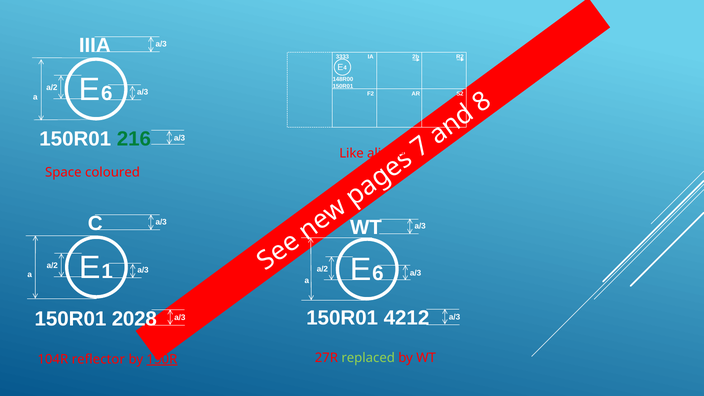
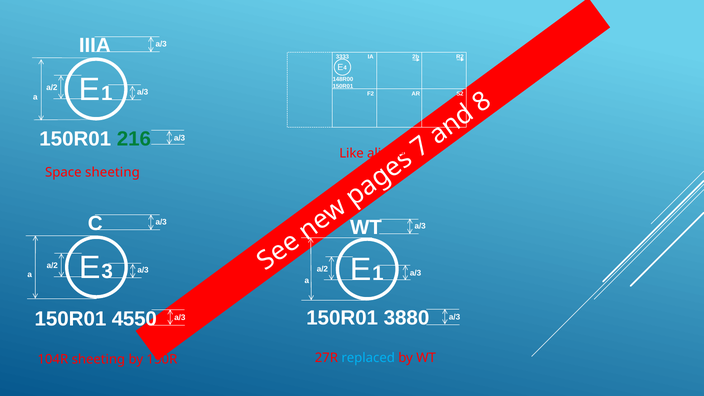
6 at (107, 93): 6 -> 1
Space coloured: coloured -> sheeting
1: 1 -> 3
a E 6: 6 -> 1
4212: 4212 -> 3880
2028: 2028 -> 4550
104R reflector: reflector -> sheeting
150R underline: present -> none
replaced colour: light green -> light blue
